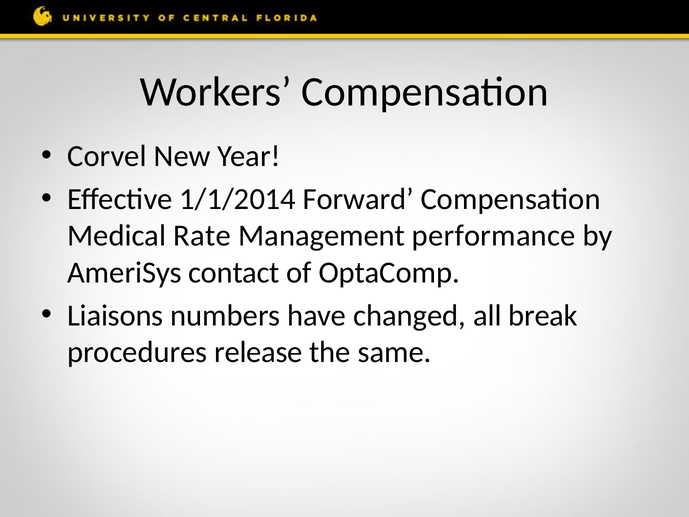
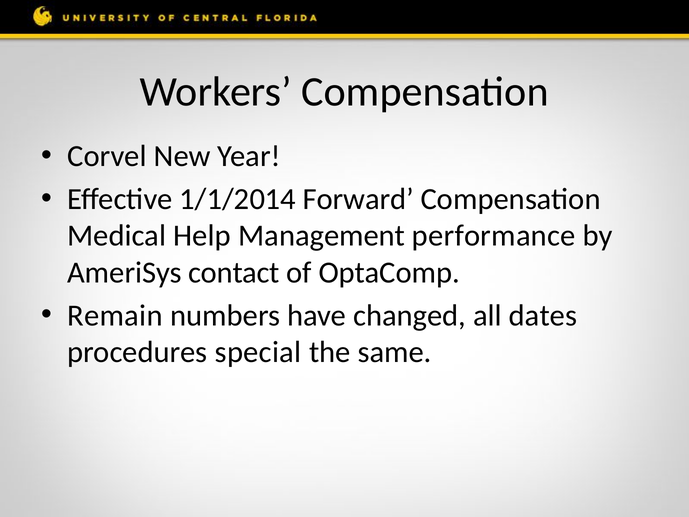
Rate: Rate -> Help
Liaisons: Liaisons -> Remain
break: break -> dates
release: release -> special
